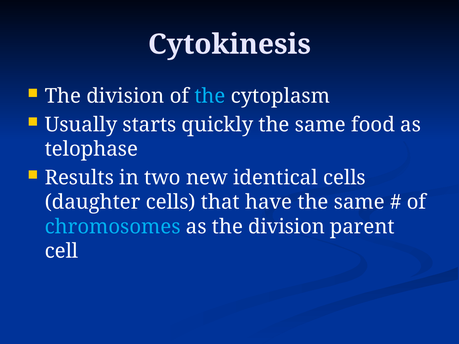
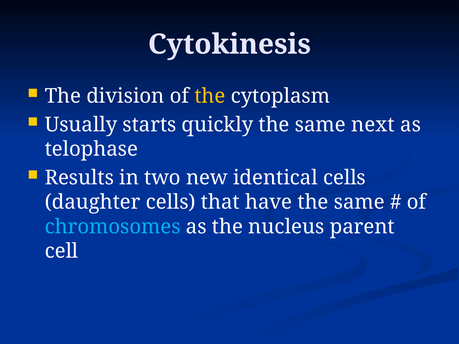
the at (210, 96) colour: light blue -> yellow
food: food -> next
as the division: division -> nucleus
